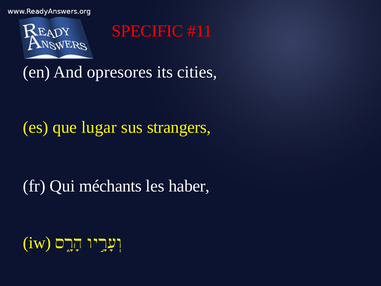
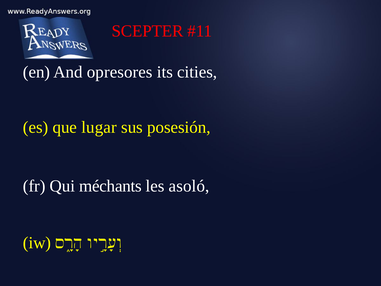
SPECIFIC: SPECIFIC -> SCEPTER
strangers: strangers -> posesión
haber: haber -> asoló
